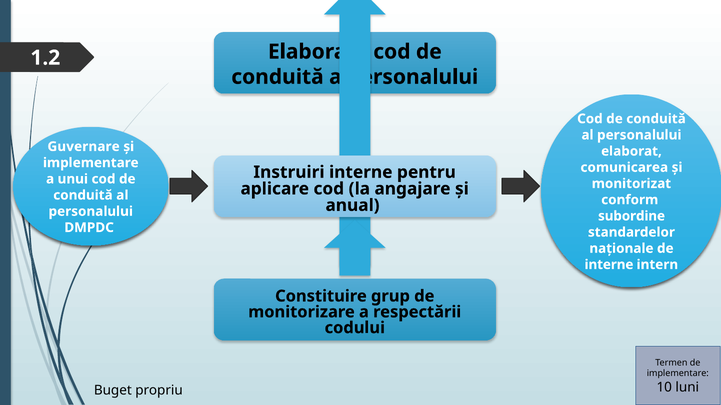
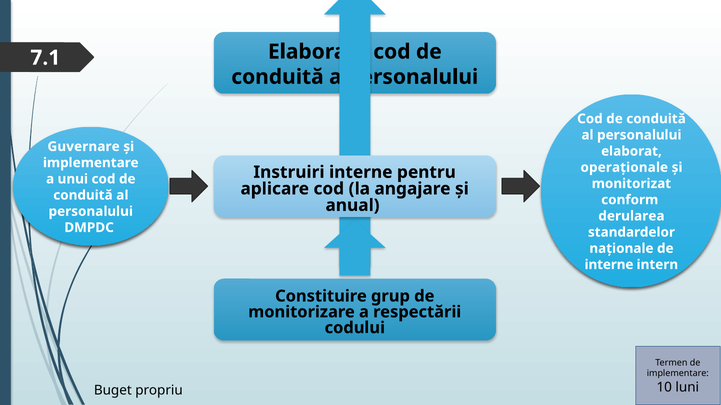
1.2: 1.2 -> 7.1
comunicarea: comunicarea -> operaționale
subordine: subordine -> derularea
